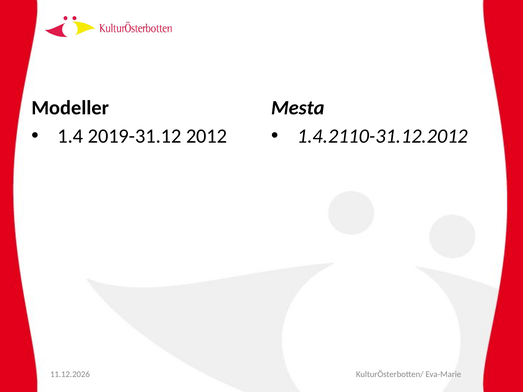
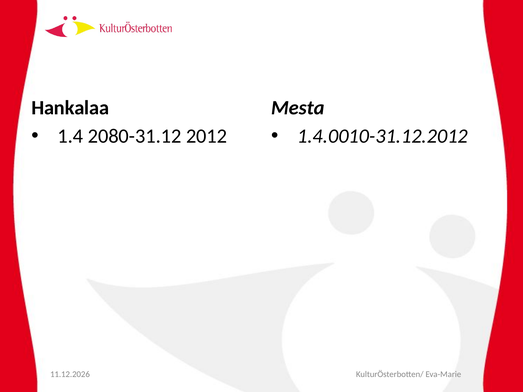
Modeller: Modeller -> Hankalaa
2019-31.12: 2019-31.12 -> 2080-31.12
1.4.2110-31.12.2012: 1.4.2110-31.12.2012 -> 1.4.0010-31.12.2012
